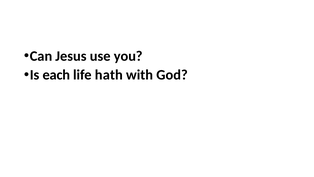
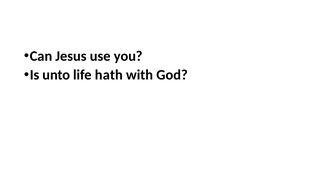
each: each -> unto
